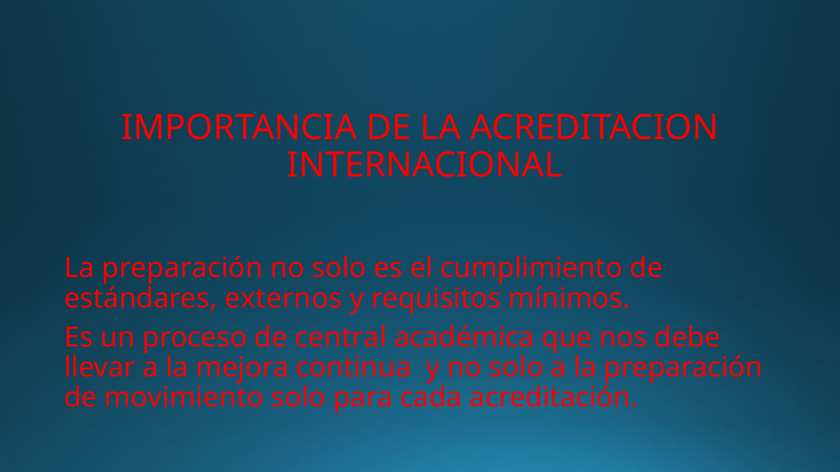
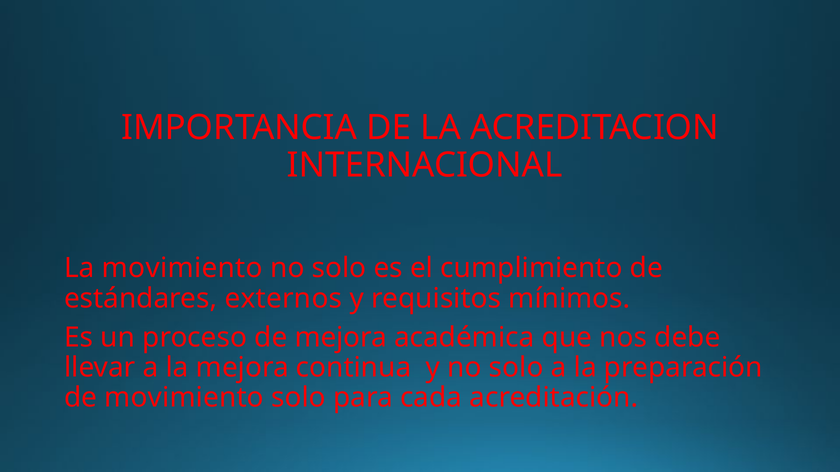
preparación at (182, 268): preparación -> movimiento
de central: central -> mejora
